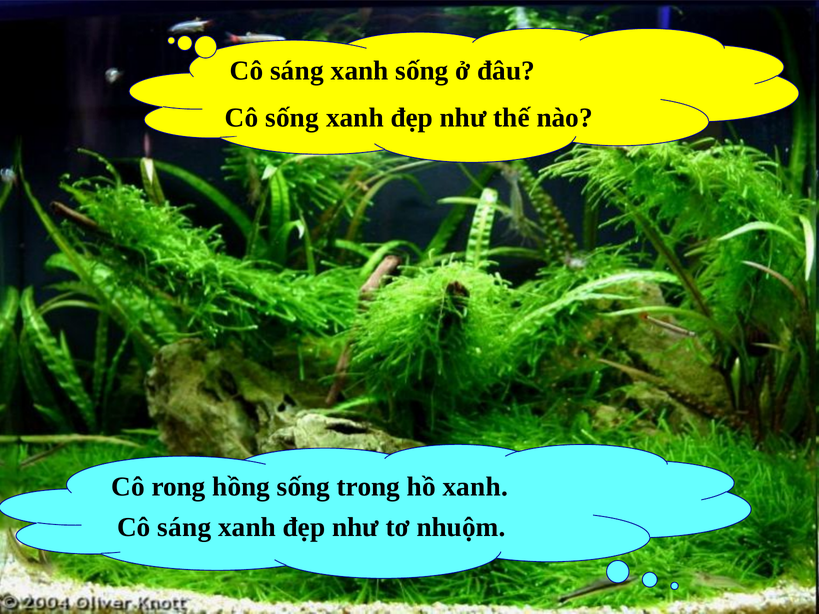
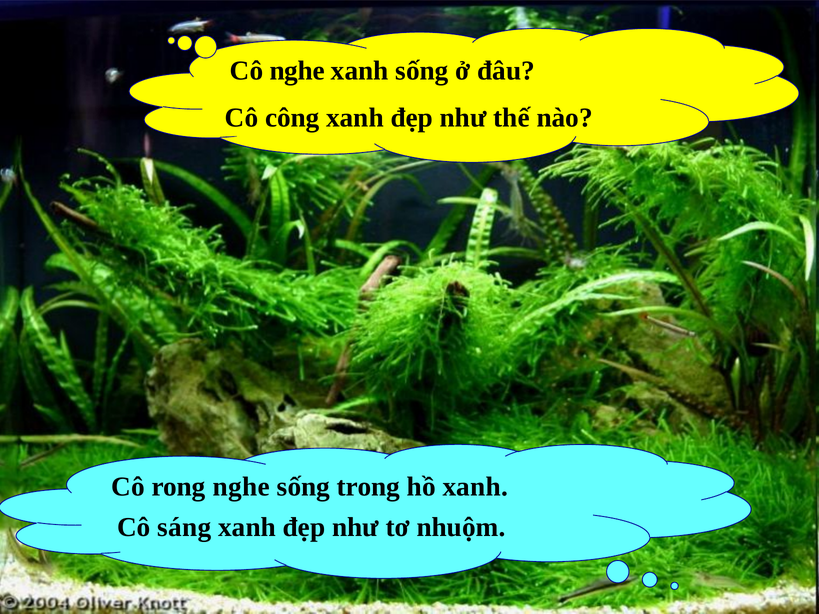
sáng at (297, 71): sáng -> nghe
Cô sống: sống -> công
rong hồng: hồng -> nghe
